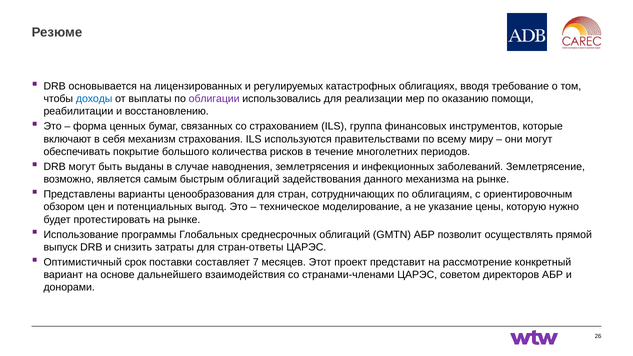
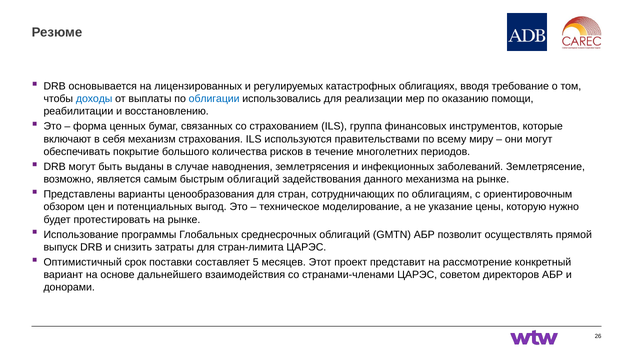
облигации colour: purple -> blue
стран-ответы: стран-ответы -> стран-лимита
7: 7 -> 5
